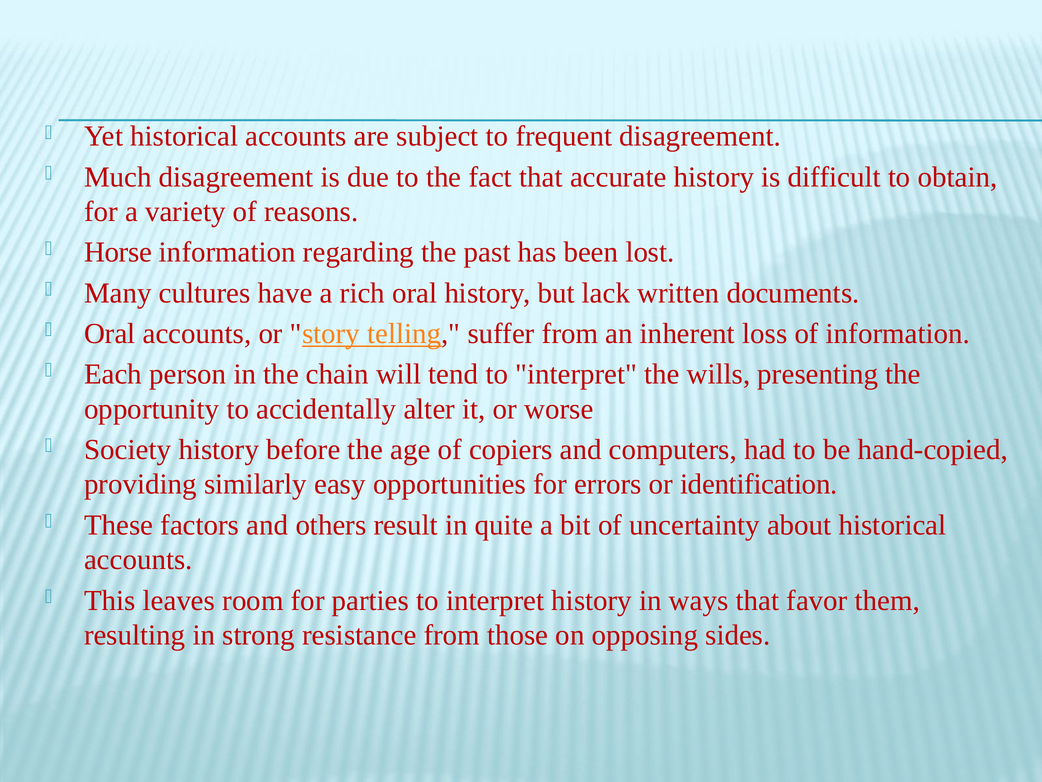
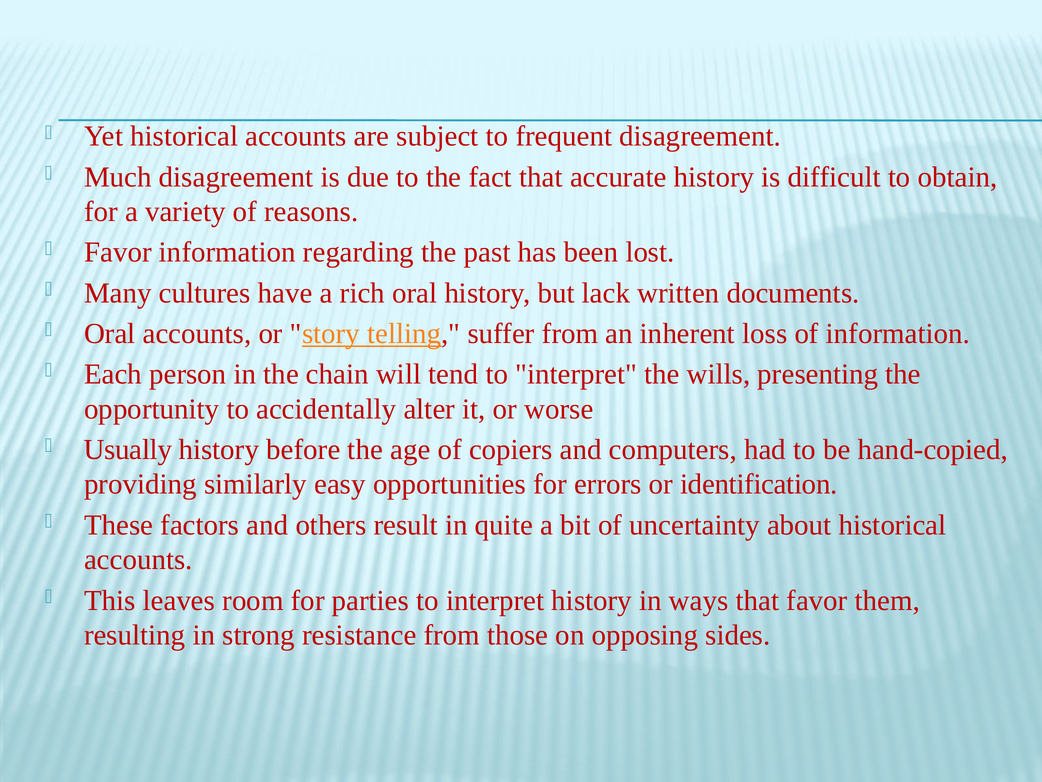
Horse at (118, 252): Horse -> Favor
Society: Society -> Usually
